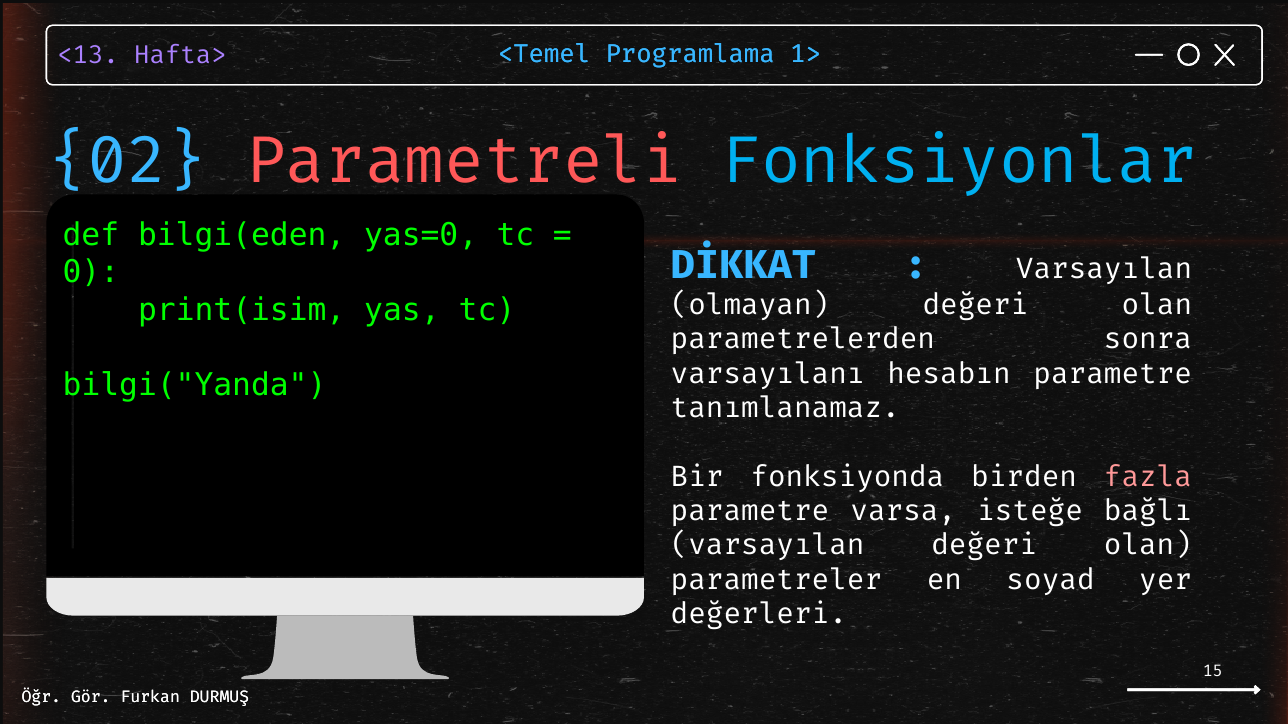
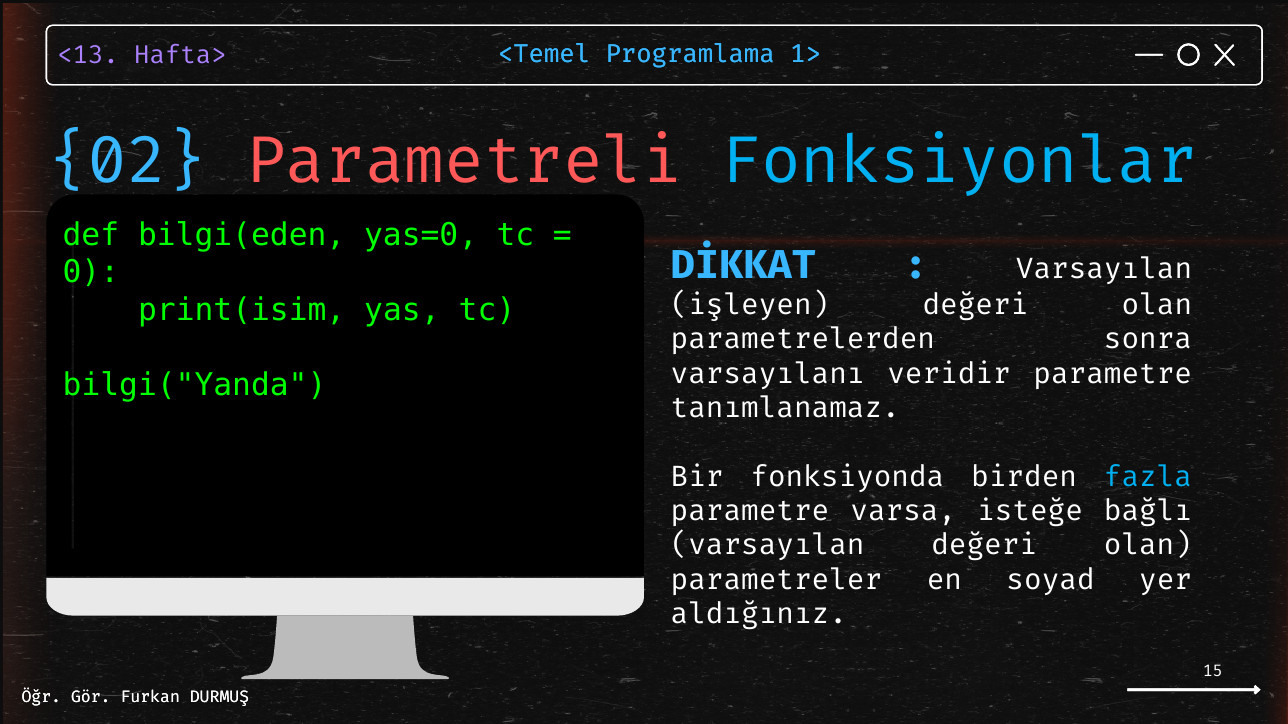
olmayan: olmayan -> işleyen
hesabın: hesabın -> veridir
fazla colour: pink -> light blue
değerleri: değerleri -> aldığınız
